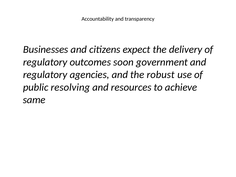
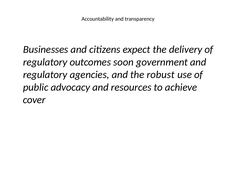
resolving: resolving -> advocacy
same: same -> cover
